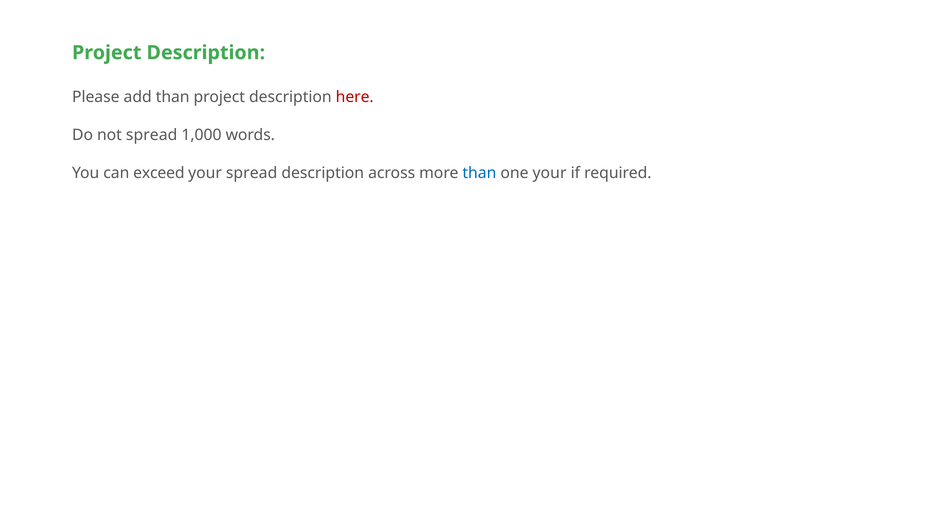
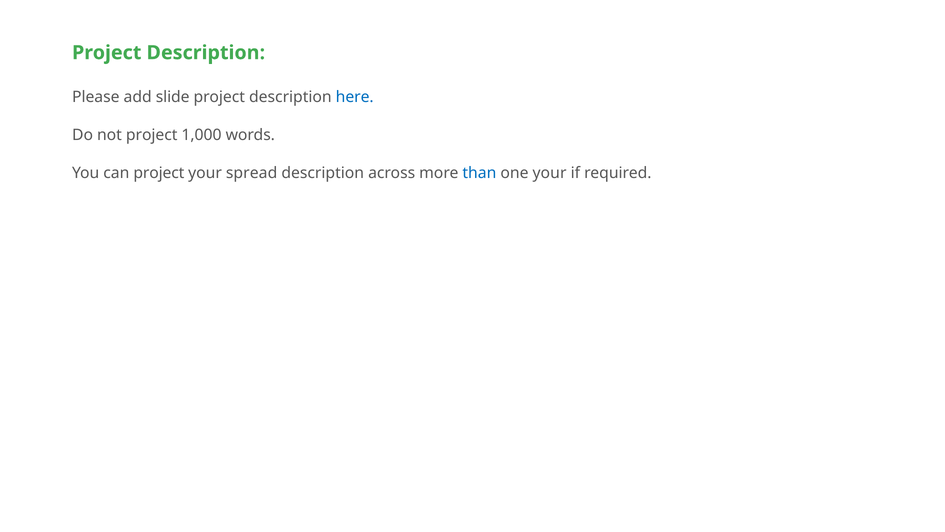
add than: than -> slide
here colour: red -> blue
not spread: spread -> project
can exceed: exceed -> project
